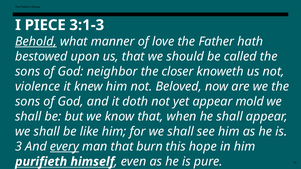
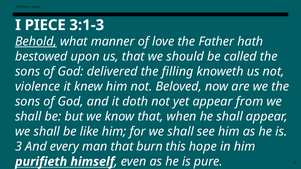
neighbor: neighbor -> delivered
closer: closer -> filling
mold: mold -> from
every underline: present -> none
